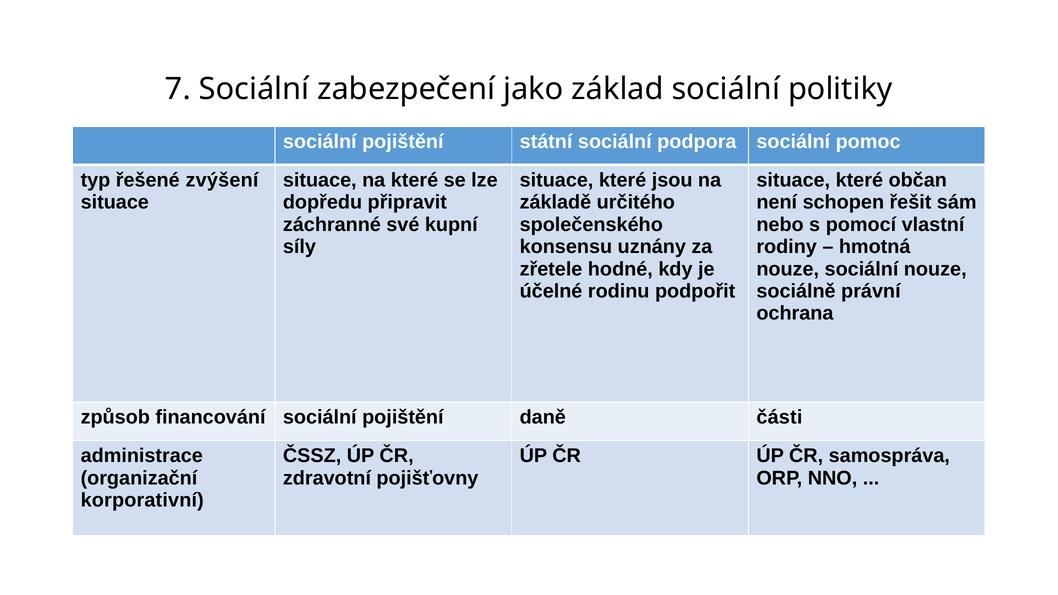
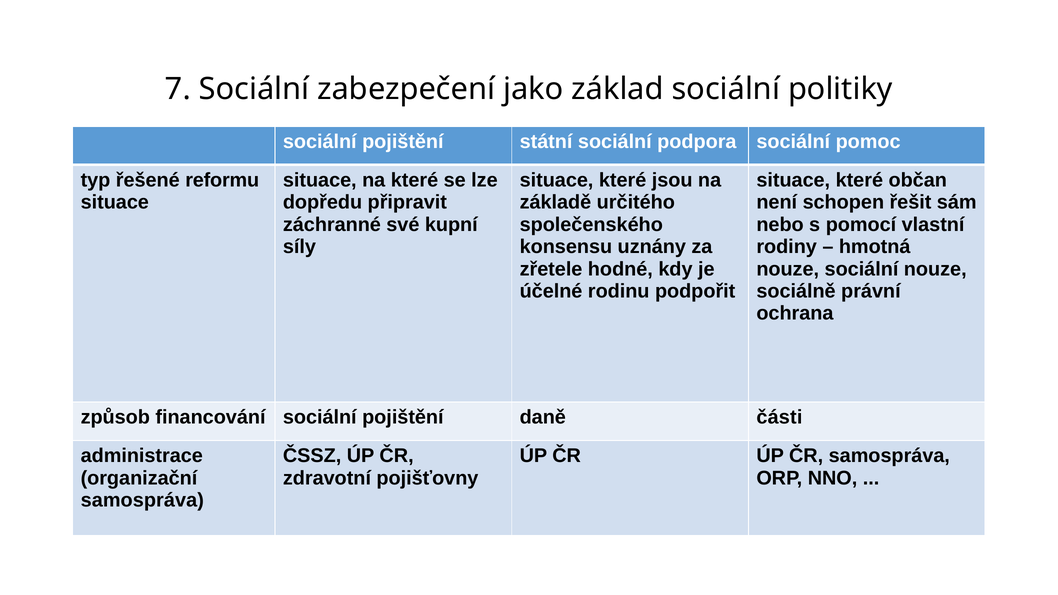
zvýšení: zvýšení -> reformu
korporativní at (142, 500): korporativní -> samospráva
